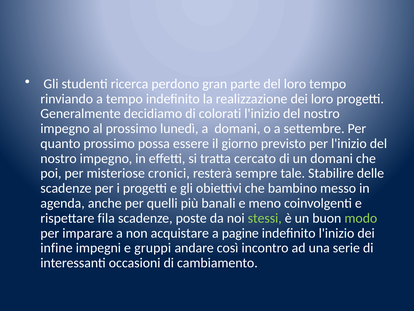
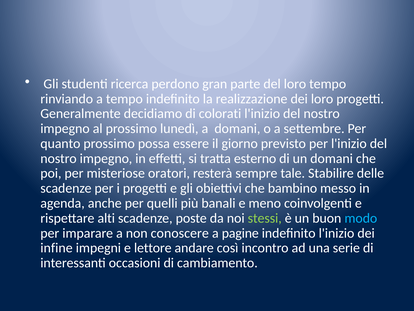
cercato: cercato -> esterno
cronici: cronici -> oratori
fila: fila -> alti
modo colour: light green -> light blue
acquistare: acquistare -> conoscere
gruppi: gruppi -> lettore
